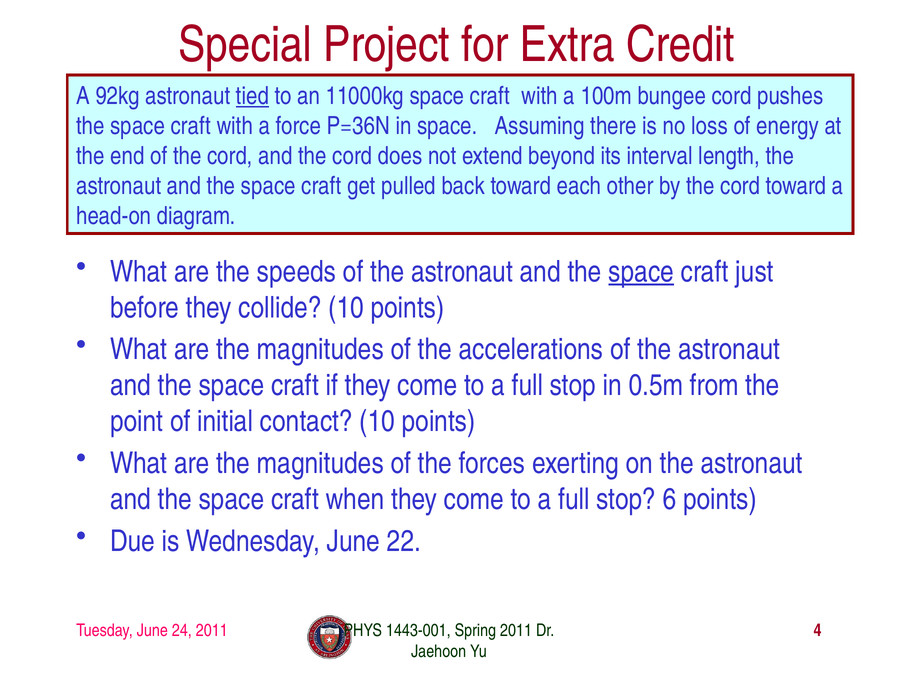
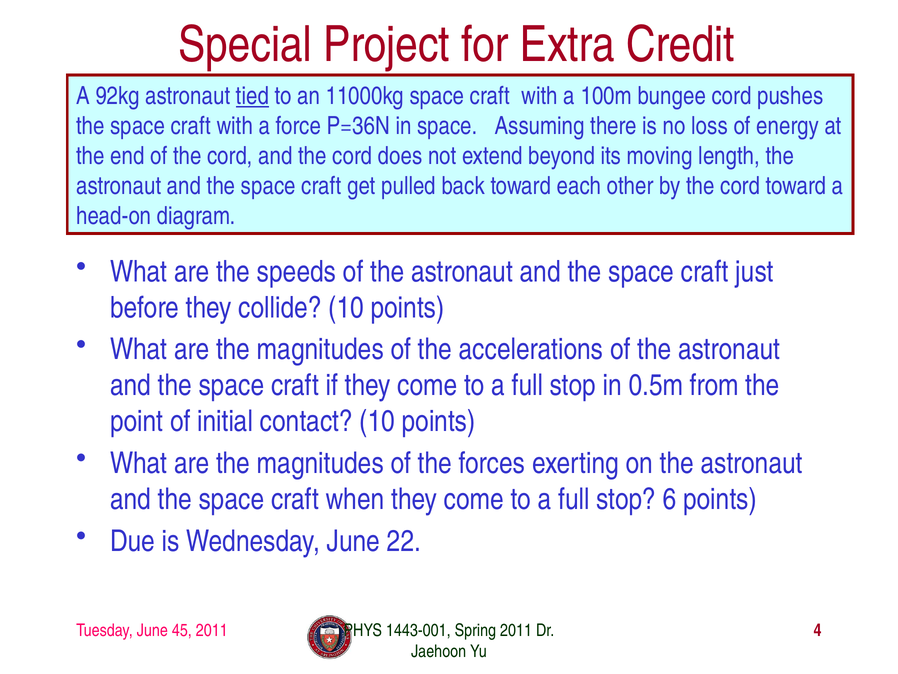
interval: interval -> moving
space at (641, 272) underline: present -> none
24: 24 -> 45
